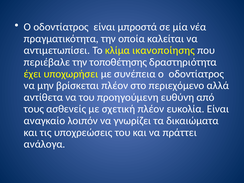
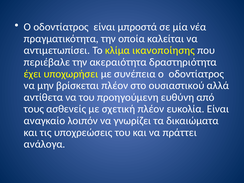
τοποθέτησης: τοποθέτησης -> ακεραιότητα
περιεχόμενο: περιεχόμενο -> ουσιαστικού
